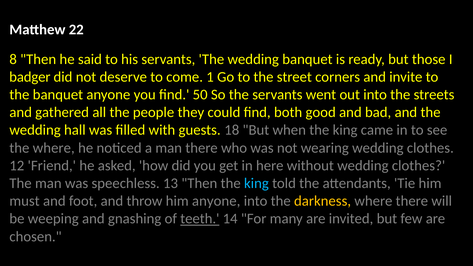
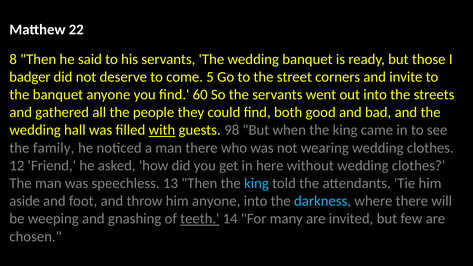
1: 1 -> 5
50: 50 -> 60
with underline: none -> present
18: 18 -> 98
the where: where -> family
must: must -> aside
darkness colour: yellow -> light blue
